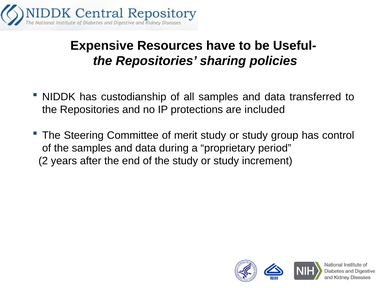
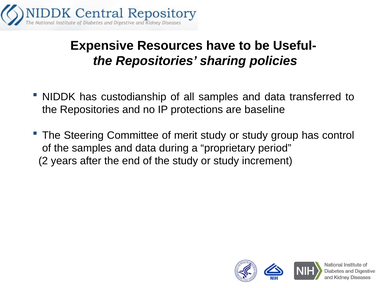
included: included -> baseline
